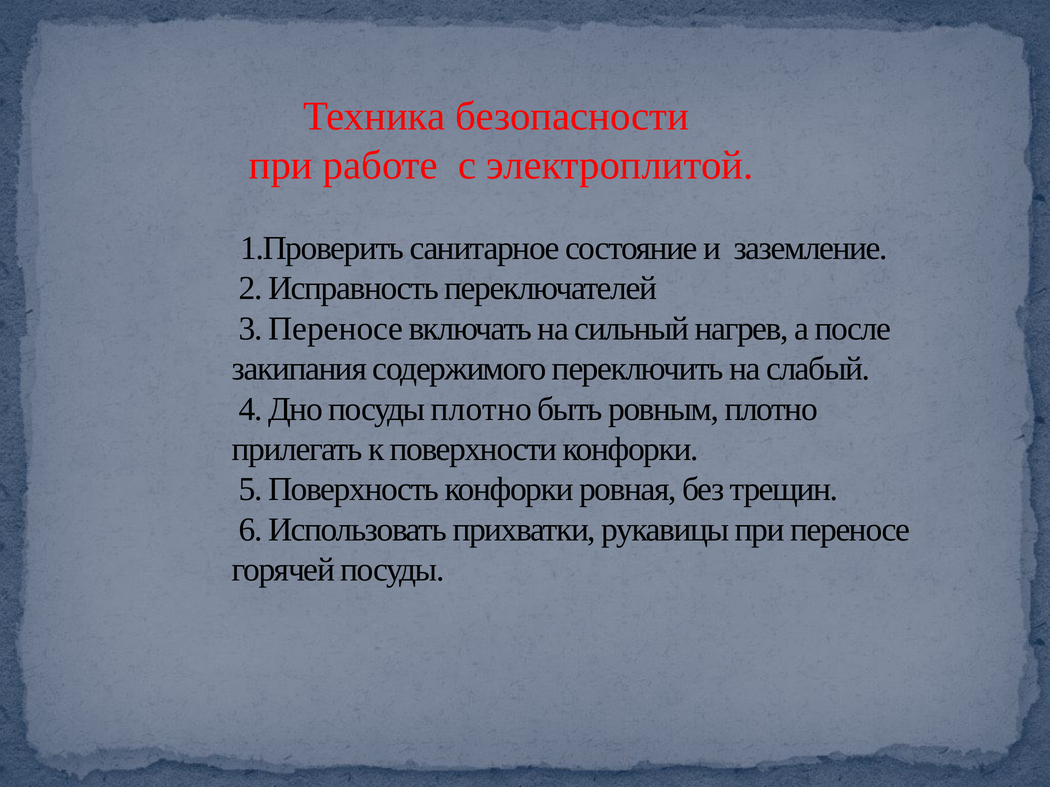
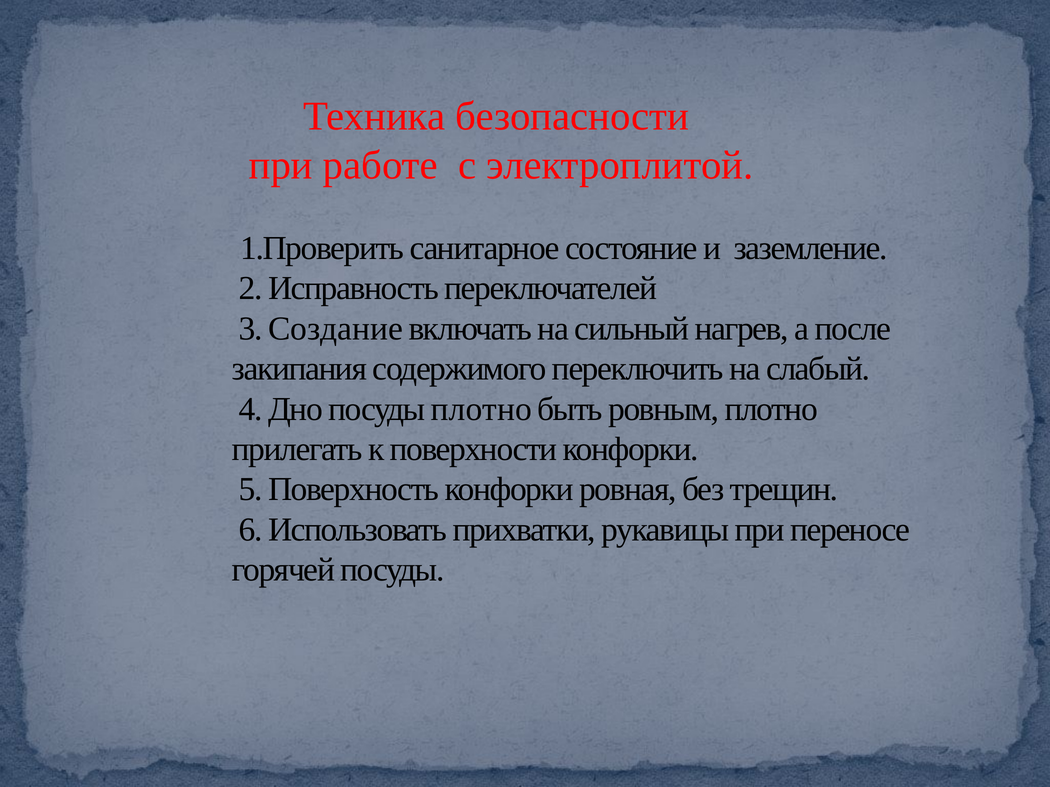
3 Переносе: Переносе -> Создание
